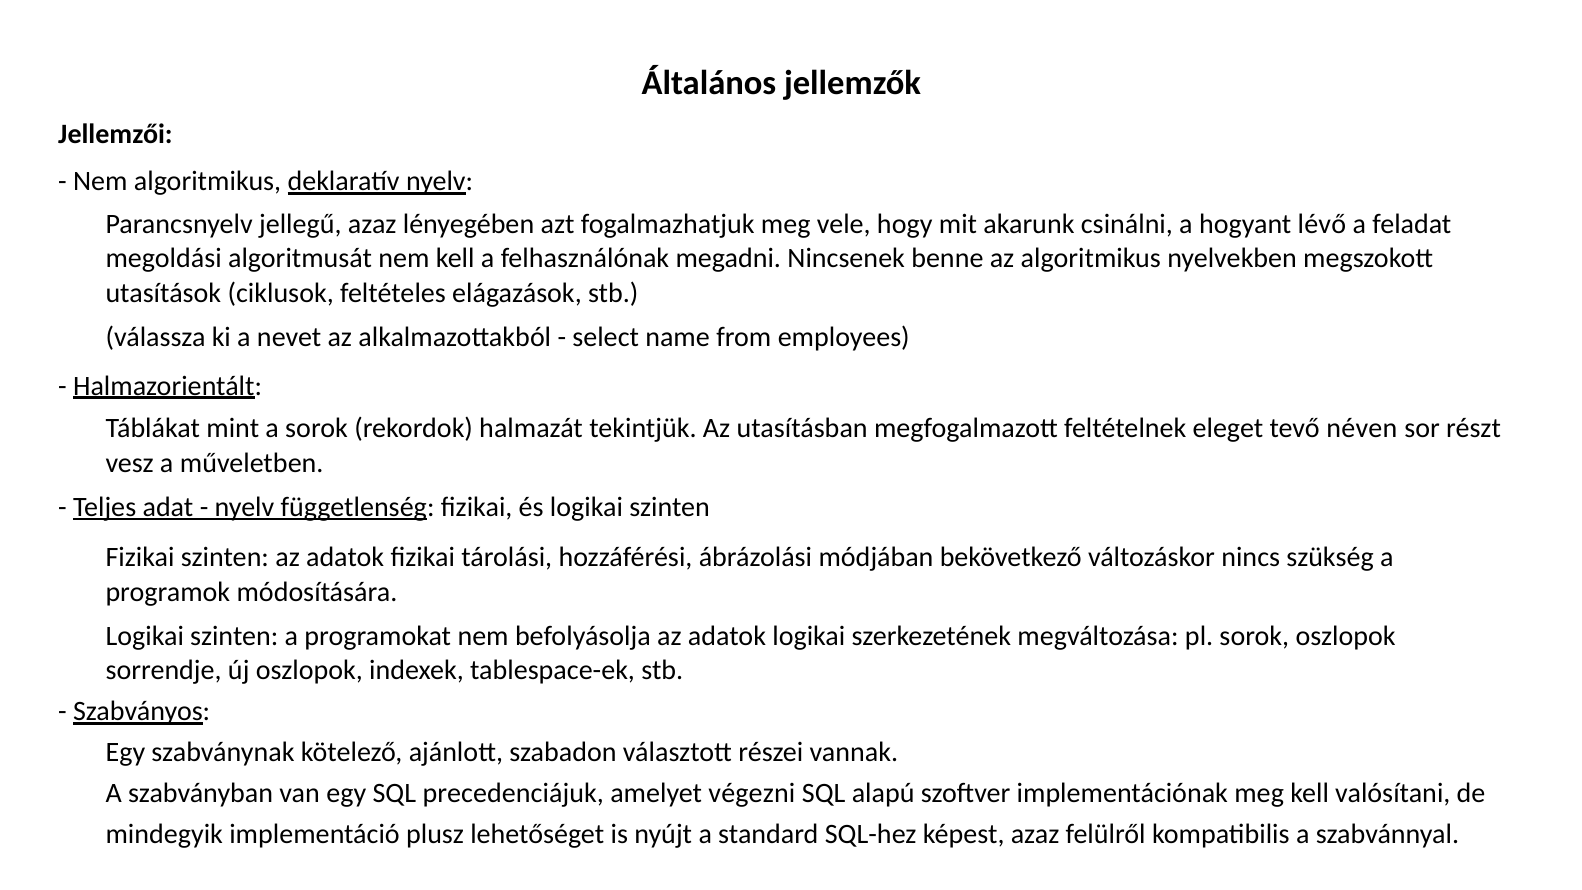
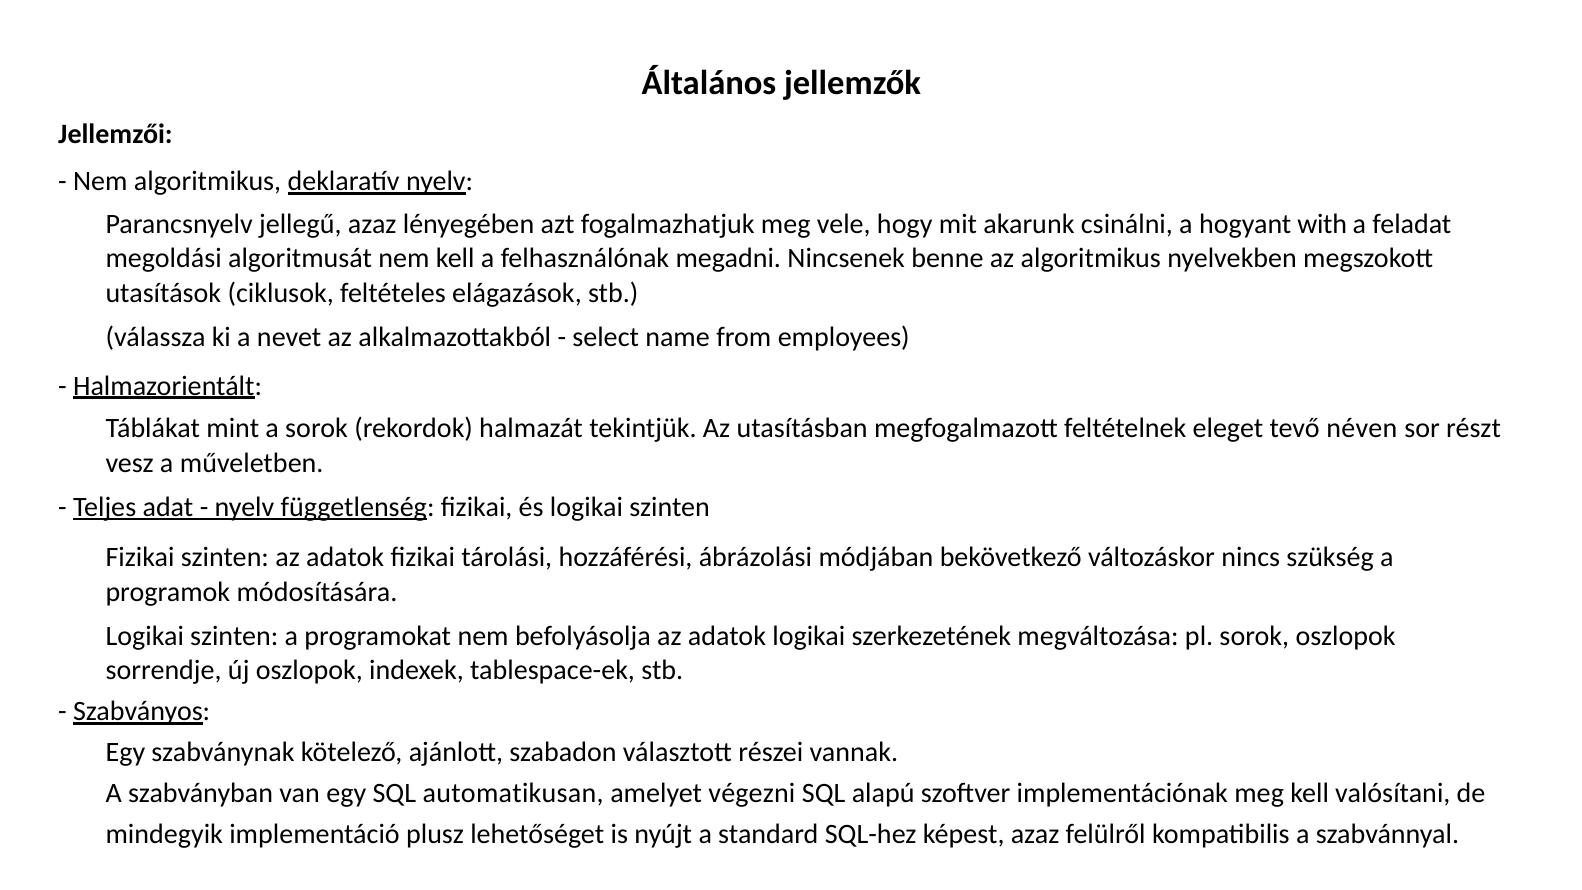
lévő: lévő -> with
precedenciájuk: precedenciájuk -> automatikusan
